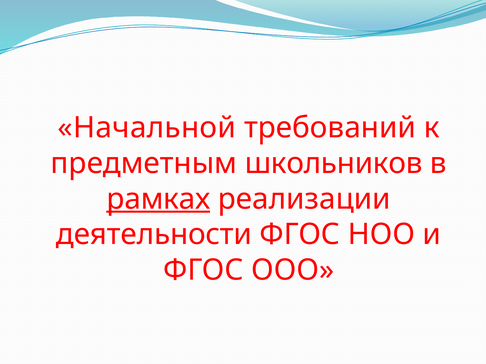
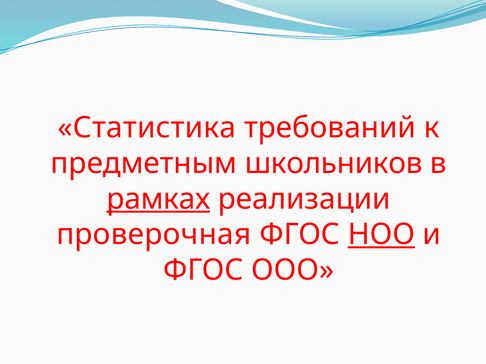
Начальной: Начальной -> Статистика
деятельности: деятельности -> проверочная
НОО underline: none -> present
